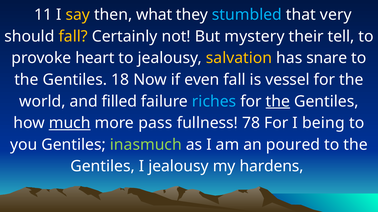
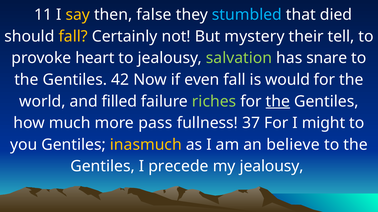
what: what -> false
very: very -> died
salvation colour: yellow -> light green
18: 18 -> 42
vessel: vessel -> would
riches colour: light blue -> light green
much underline: present -> none
78: 78 -> 37
being: being -> might
inasmuch colour: light green -> yellow
poured: poured -> believe
I jealousy: jealousy -> precede
my hardens: hardens -> jealousy
